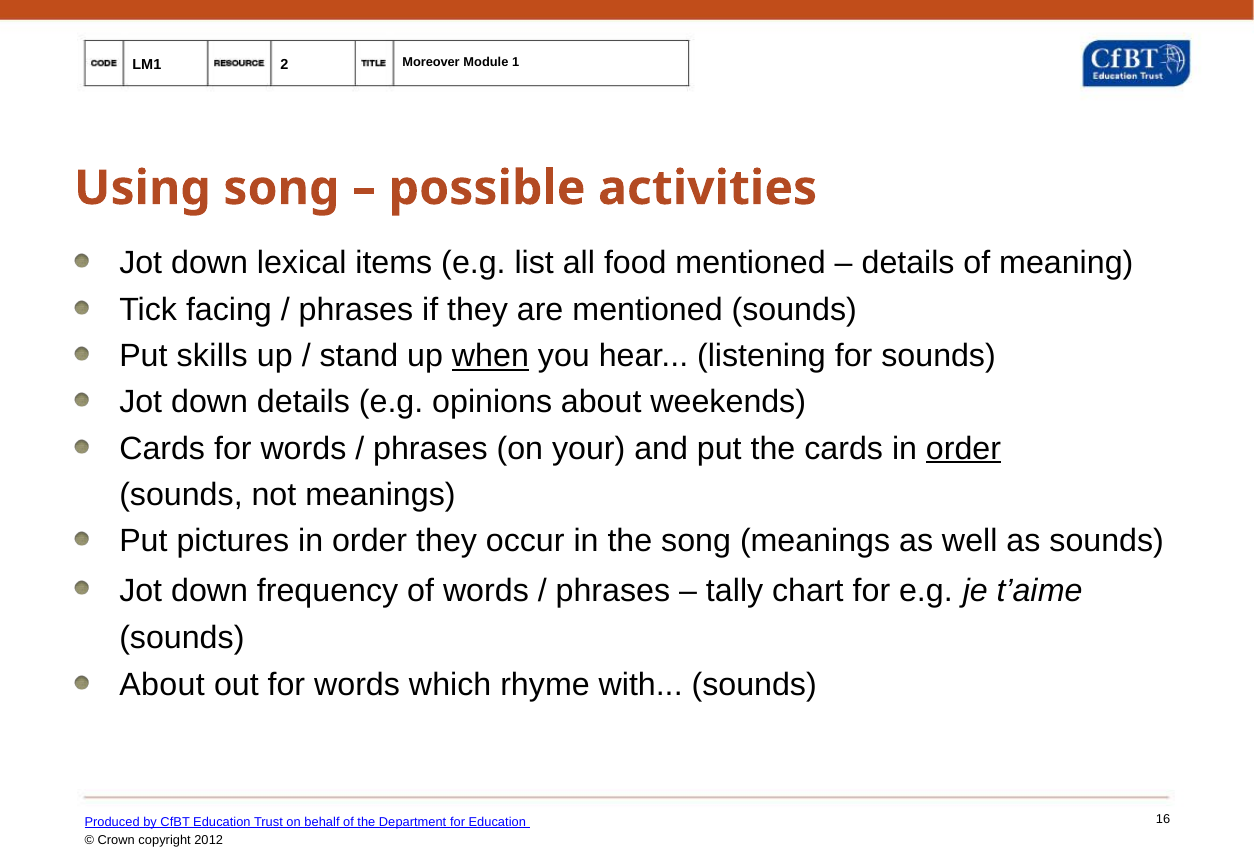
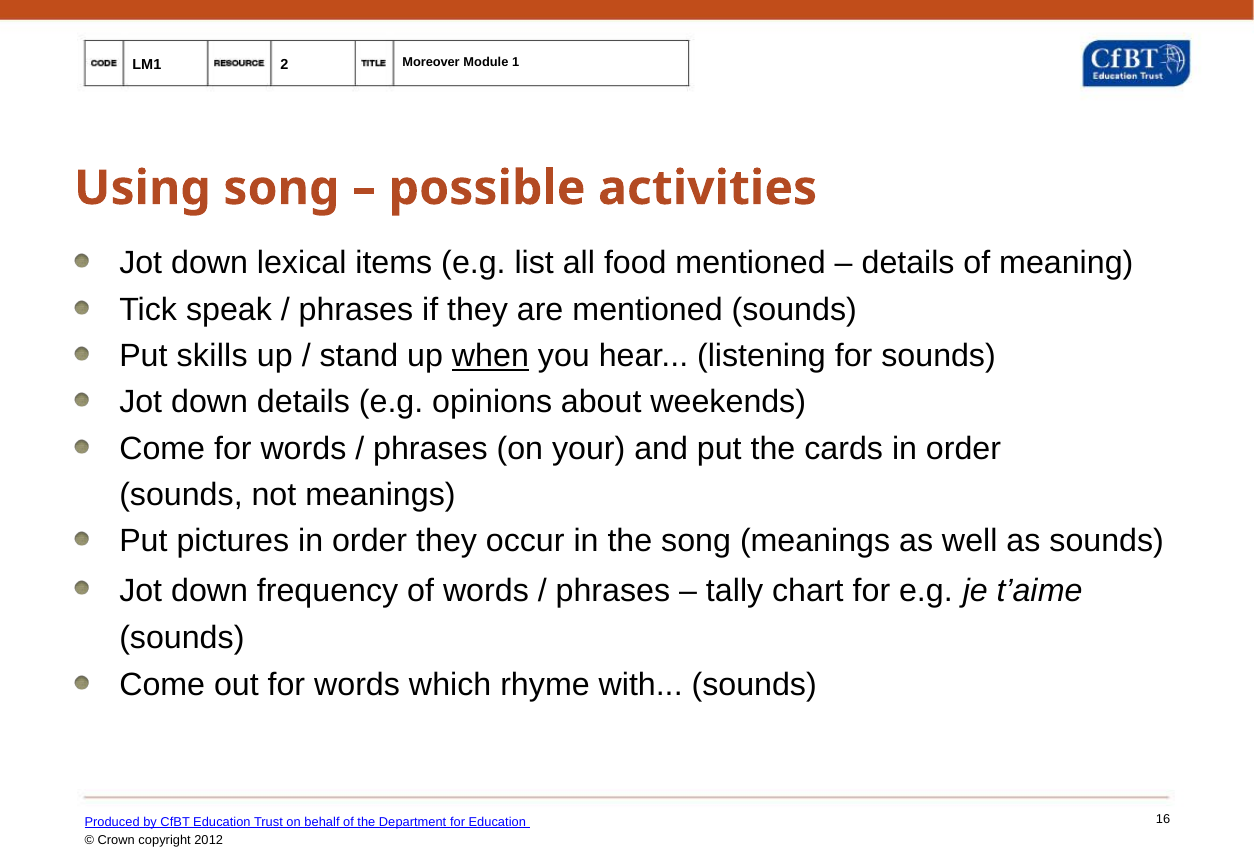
facing: facing -> speak
Cards at (162, 449): Cards -> Come
order at (963, 449) underline: present -> none
About at (162, 685): About -> Come
